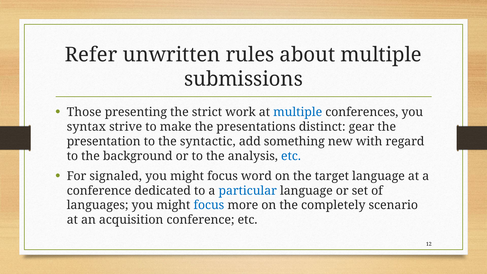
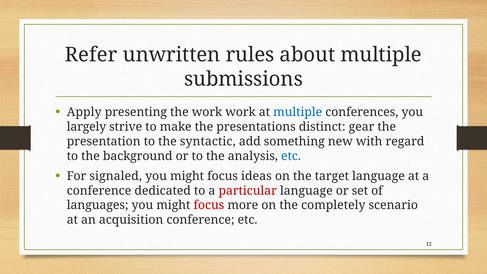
Those: Those -> Apply
the strict: strict -> work
syntax: syntax -> largely
word: word -> ideas
particular colour: blue -> red
focus at (209, 205) colour: blue -> red
